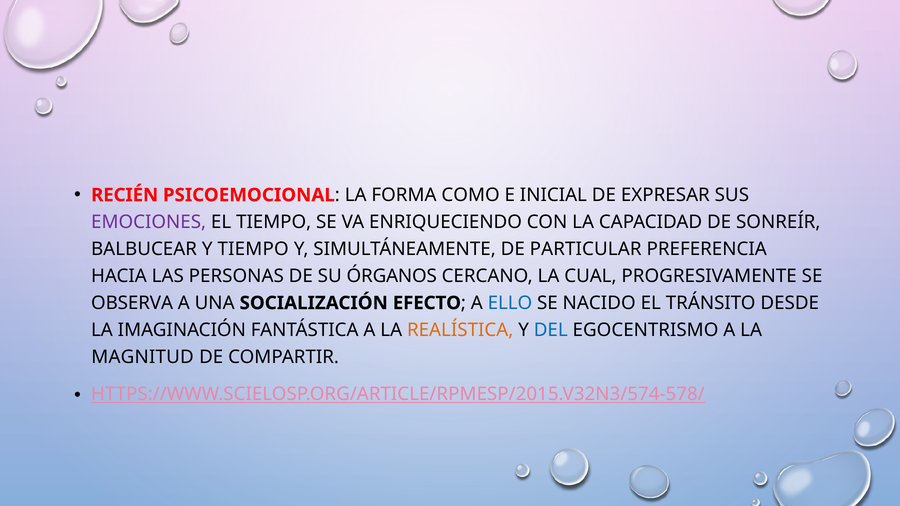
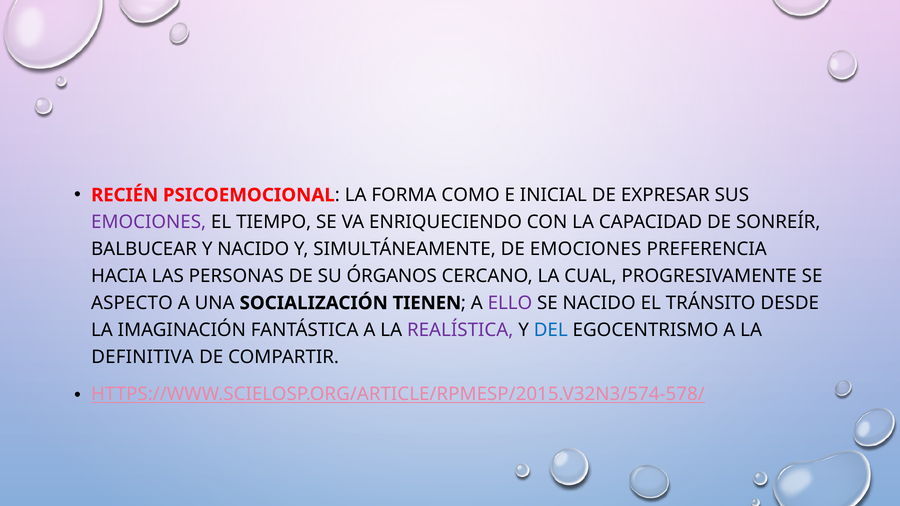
Y TIEMPO: TIEMPO -> NACIDO
DE PARTICULAR: PARTICULAR -> EMOCIONES
OBSERVA: OBSERVA -> ASPECTO
EFECTO: EFECTO -> TIENEN
ELLO colour: blue -> purple
REALÍSTICA colour: orange -> purple
MAGNITUD: MAGNITUD -> DEFINITIVA
